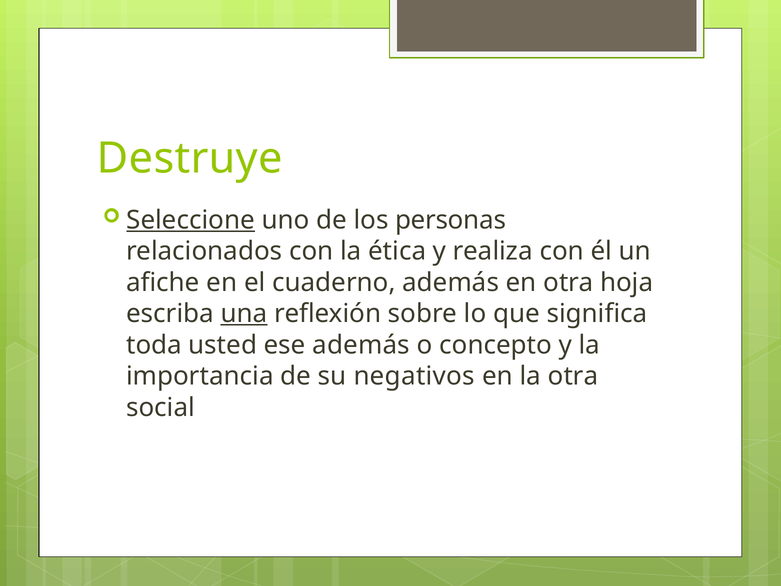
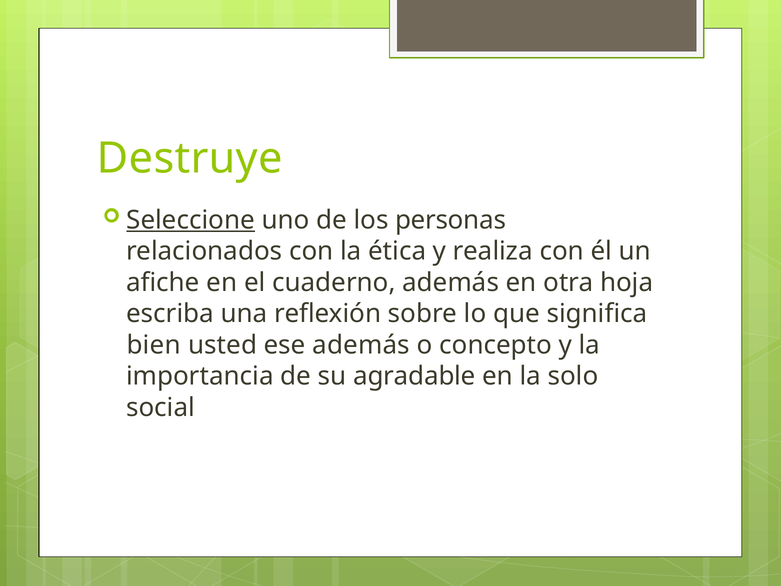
una underline: present -> none
toda: toda -> bien
negativos: negativos -> agradable
la otra: otra -> solo
